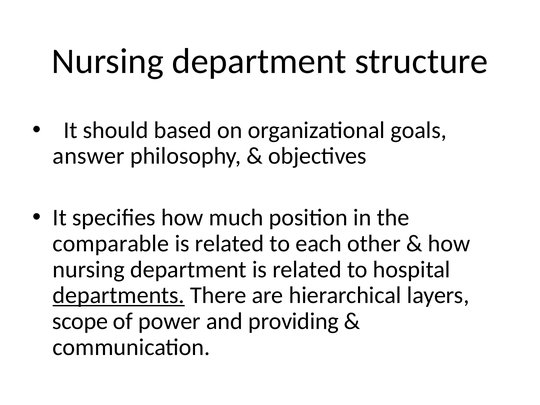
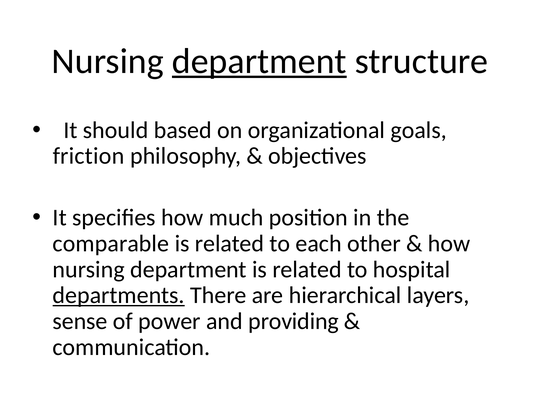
department at (259, 61) underline: none -> present
answer: answer -> friction
scope: scope -> sense
